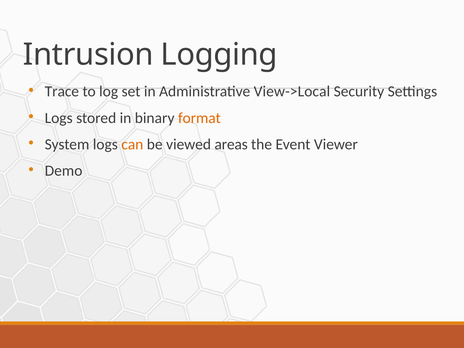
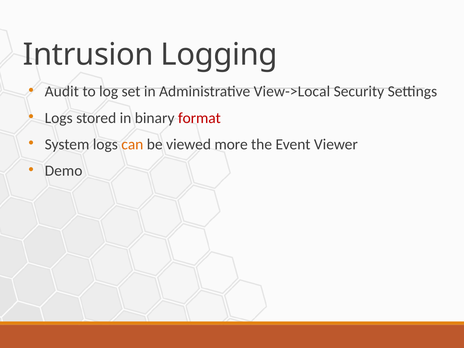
Trace: Trace -> Audit
format colour: orange -> red
areas: areas -> more
